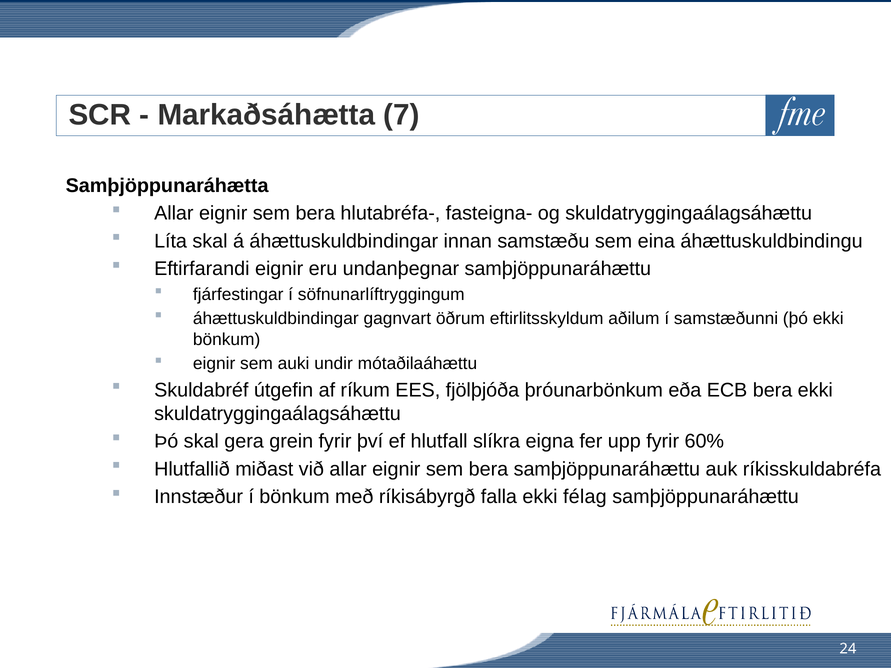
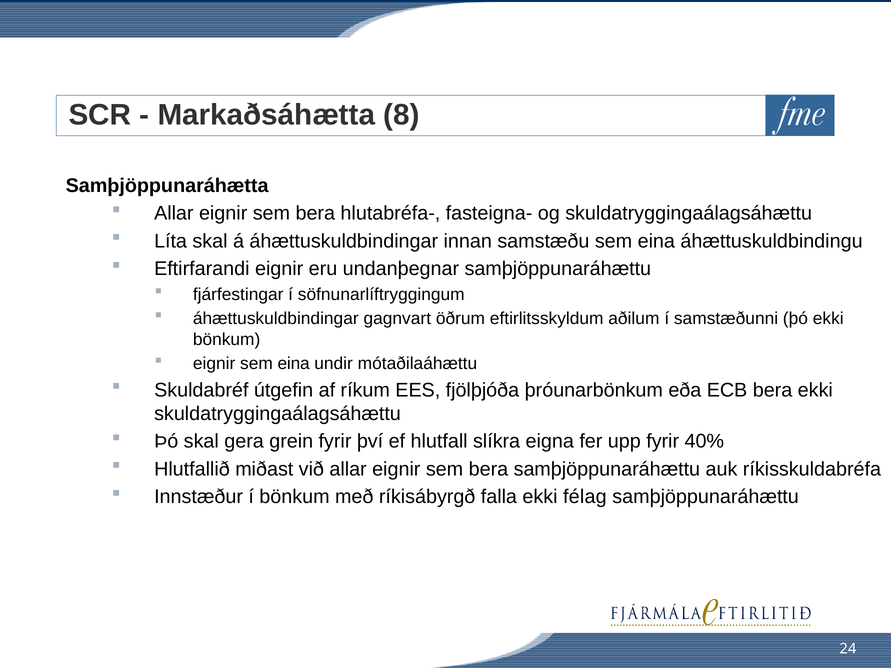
7: 7 -> 8
eignir sem auki: auki -> eina
60%: 60% -> 40%
